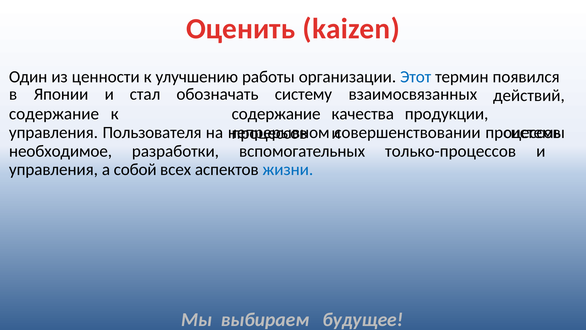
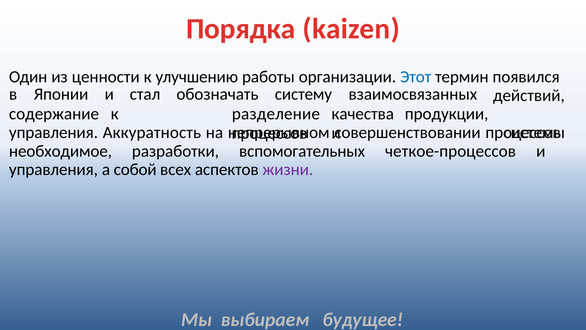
Оценить: Оценить -> Порядка
к содержание: содержание -> разделение
Пользователя: Пользователя -> Аккуратность
только-процессов: только-процессов -> четкое-процессов
жизни colour: blue -> purple
